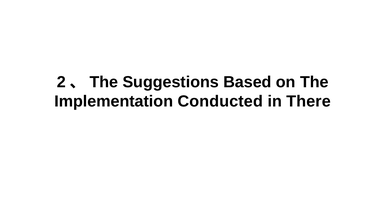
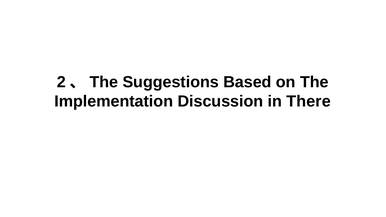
Conducted: Conducted -> Discussion
